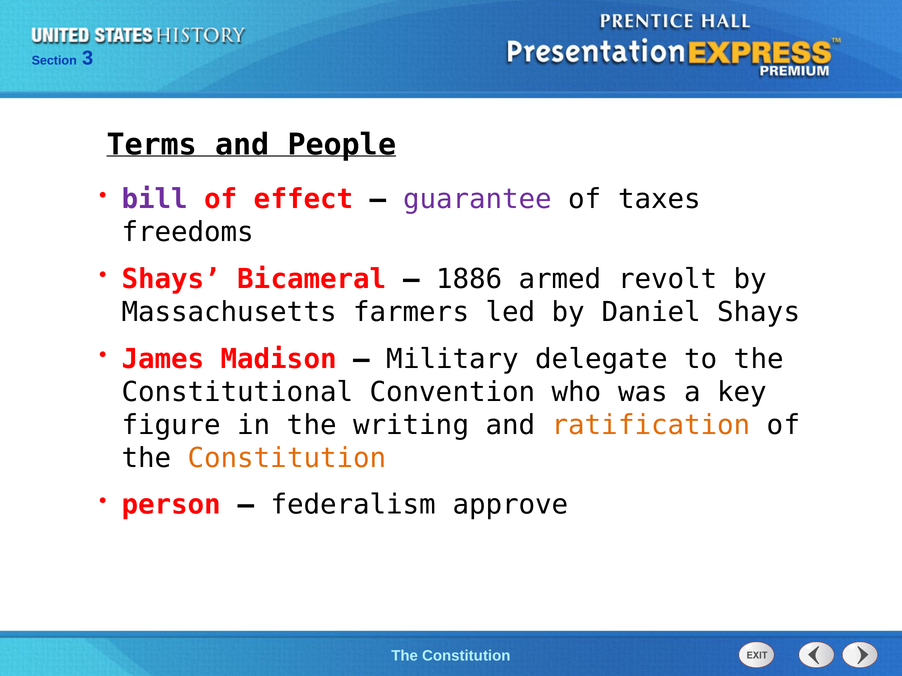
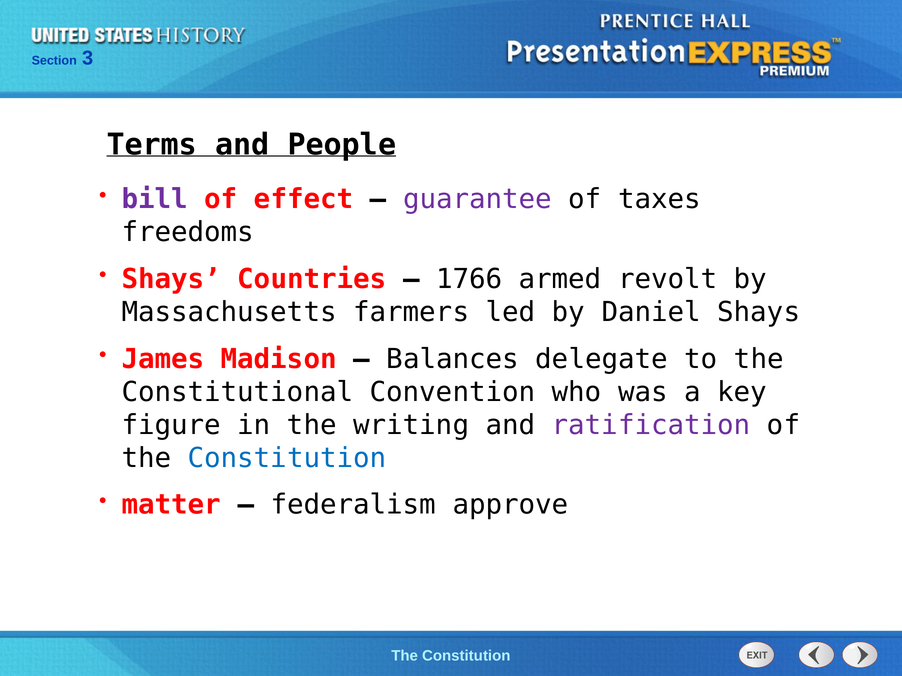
Bicameral: Bicameral -> Countries
1886: 1886 -> 1766
Military: Military -> Balances
ratification colour: orange -> purple
Constitution at (287, 458) colour: orange -> blue
person: person -> matter
